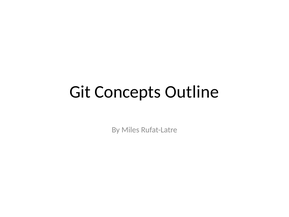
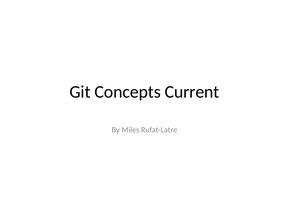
Outline: Outline -> Current
